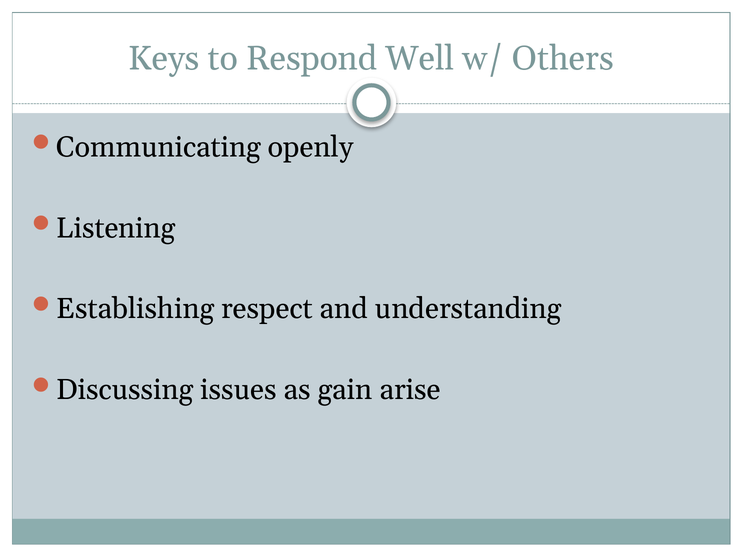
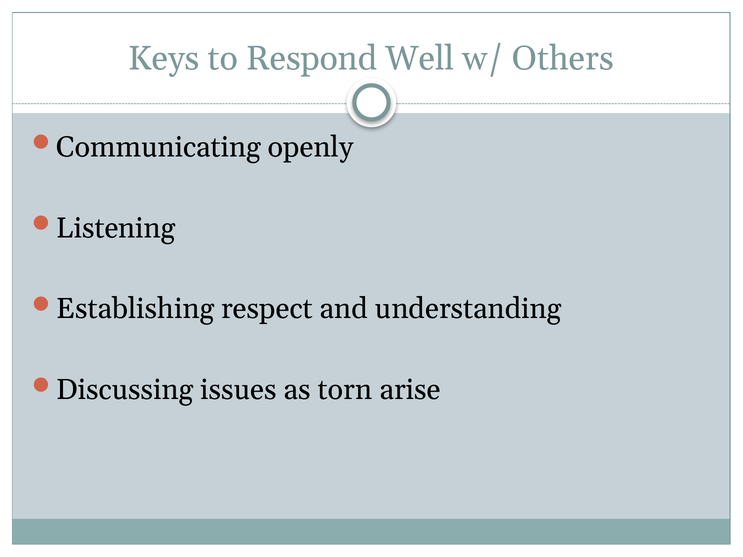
gain: gain -> torn
